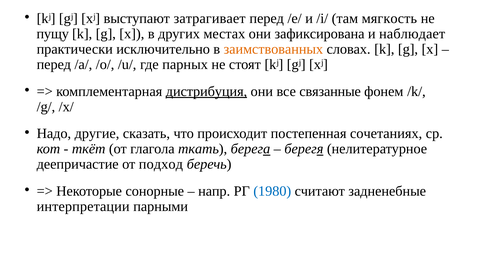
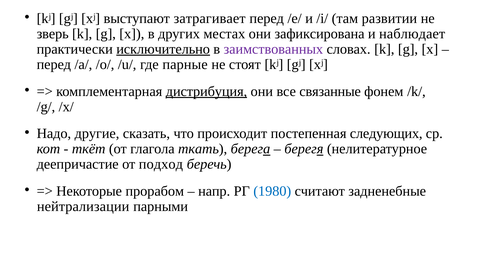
мягкость: мягкость -> развитии
пущу: пущу -> зверь
исключительно underline: none -> present
заимствованных colour: orange -> purple
парных: парных -> парные
сочетаниях: сочетаниях -> следующих
сонорныe: сонорныe -> прорабом
интерпретации: интерпретации -> нейтрализации
